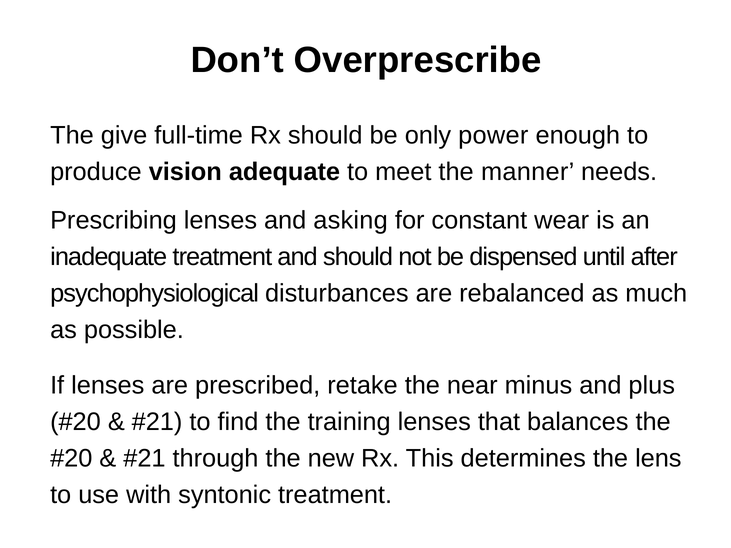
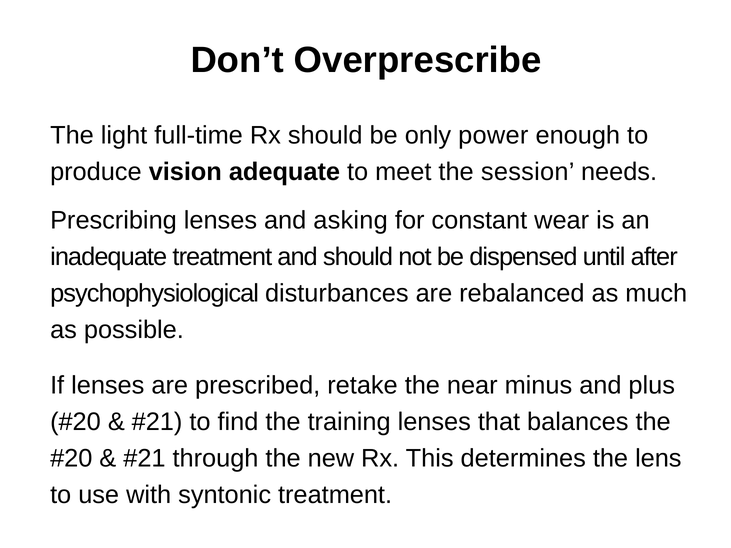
give: give -> light
manner: manner -> session
